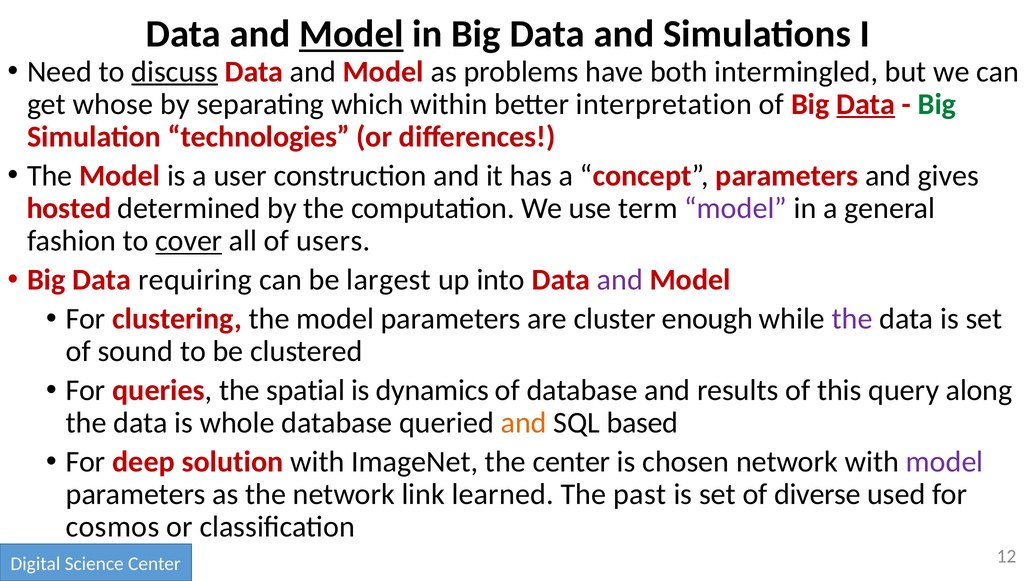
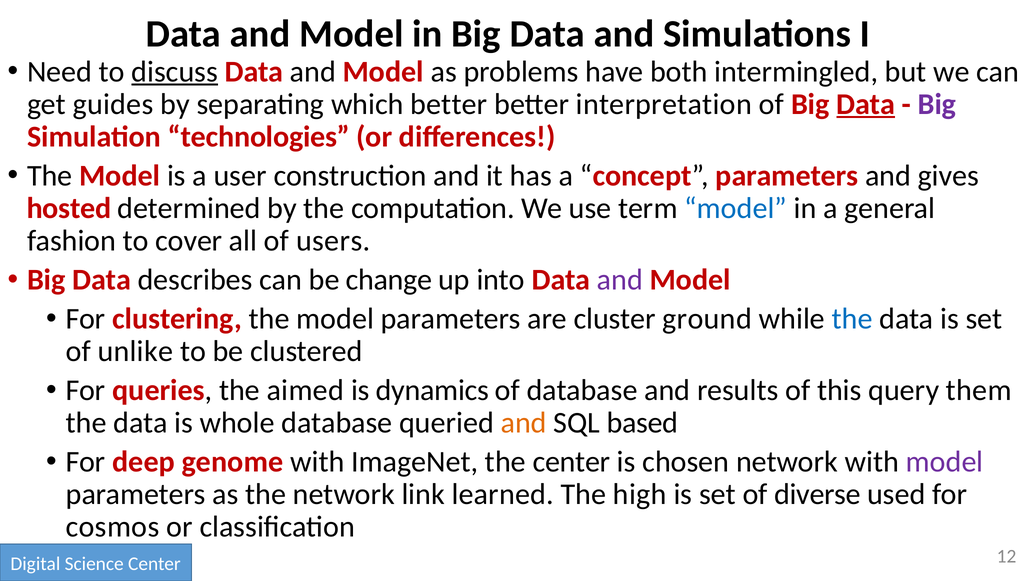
Model at (351, 34) underline: present -> none
whose: whose -> guides
which within: within -> better
Big at (937, 104) colour: green -> purple
model at (736, 208) colour: purple -> blue
cover underline: present -> none
requiring: requiring -> describes
largest: largest -> change
enough: enough -> ground
the at (852, 319) colour: purple -> blue
sound: sound -> unlike
spatial: spatial -> aimed
along: along -> them
solution: solution -> genome
past: past -> high
